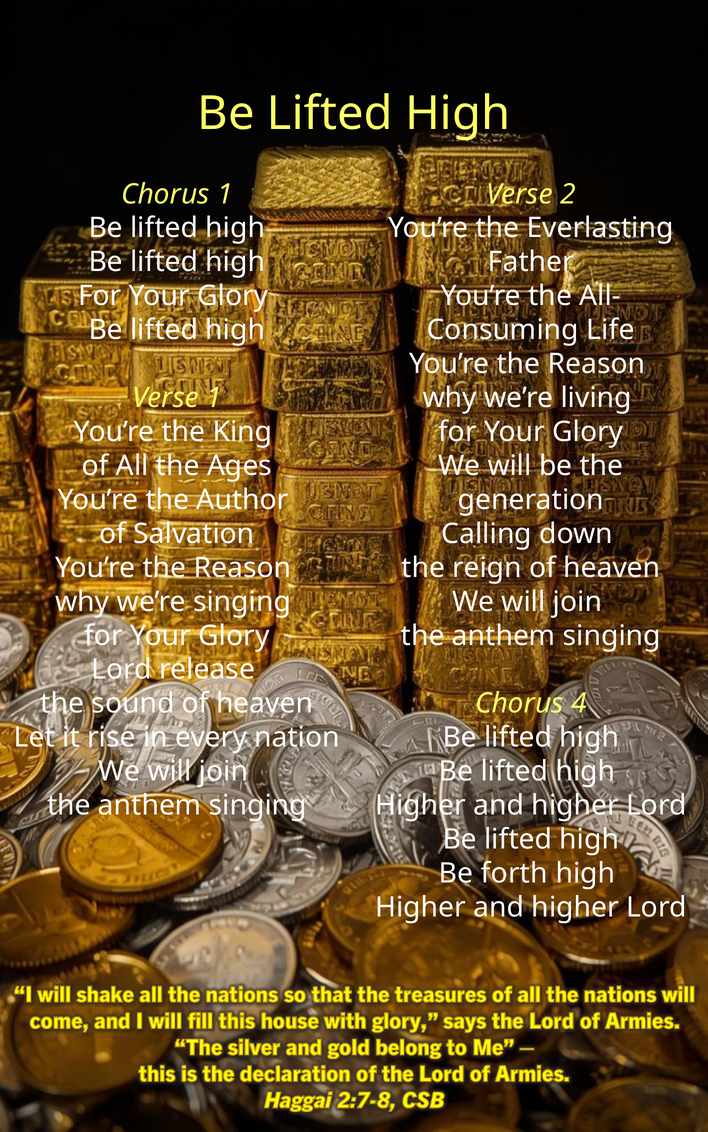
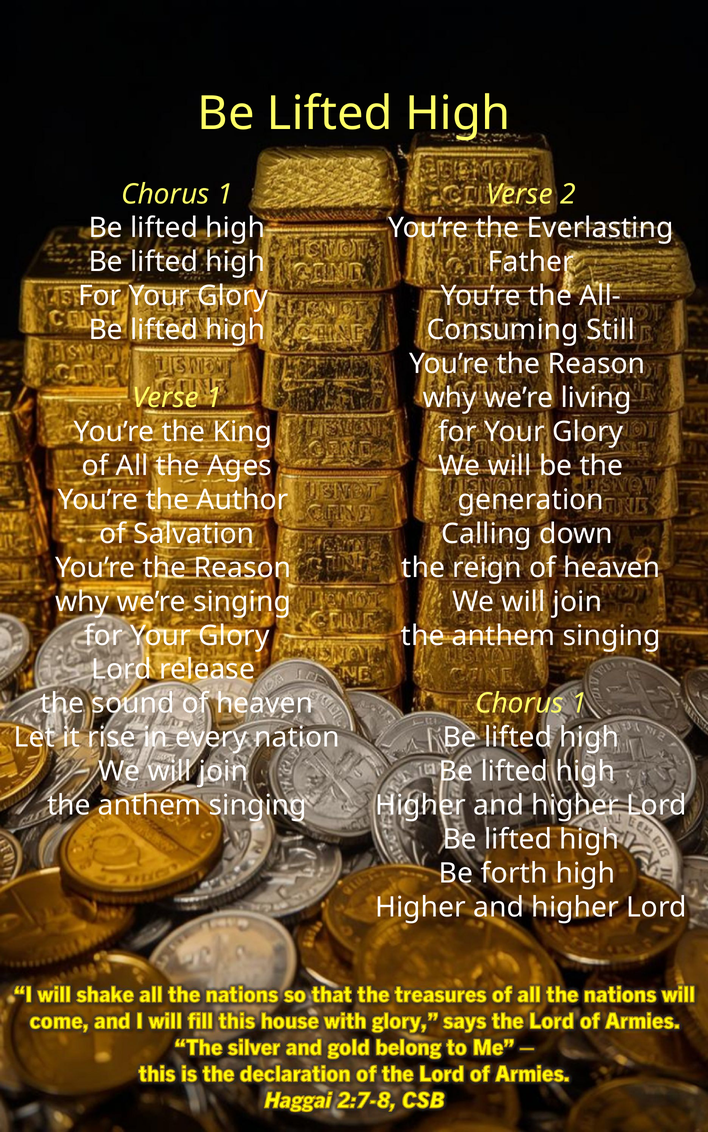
Life: Life -> Still
4 at (579, 704): 4 -> 1
